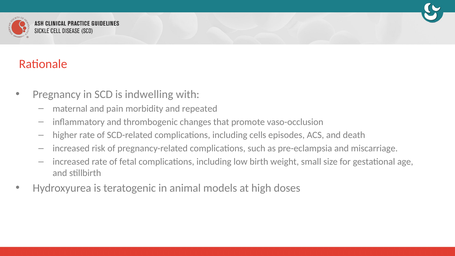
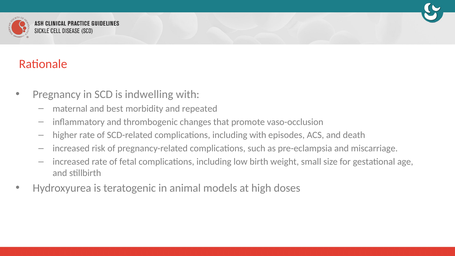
pain: pain -> best
including cells: cells -> with
